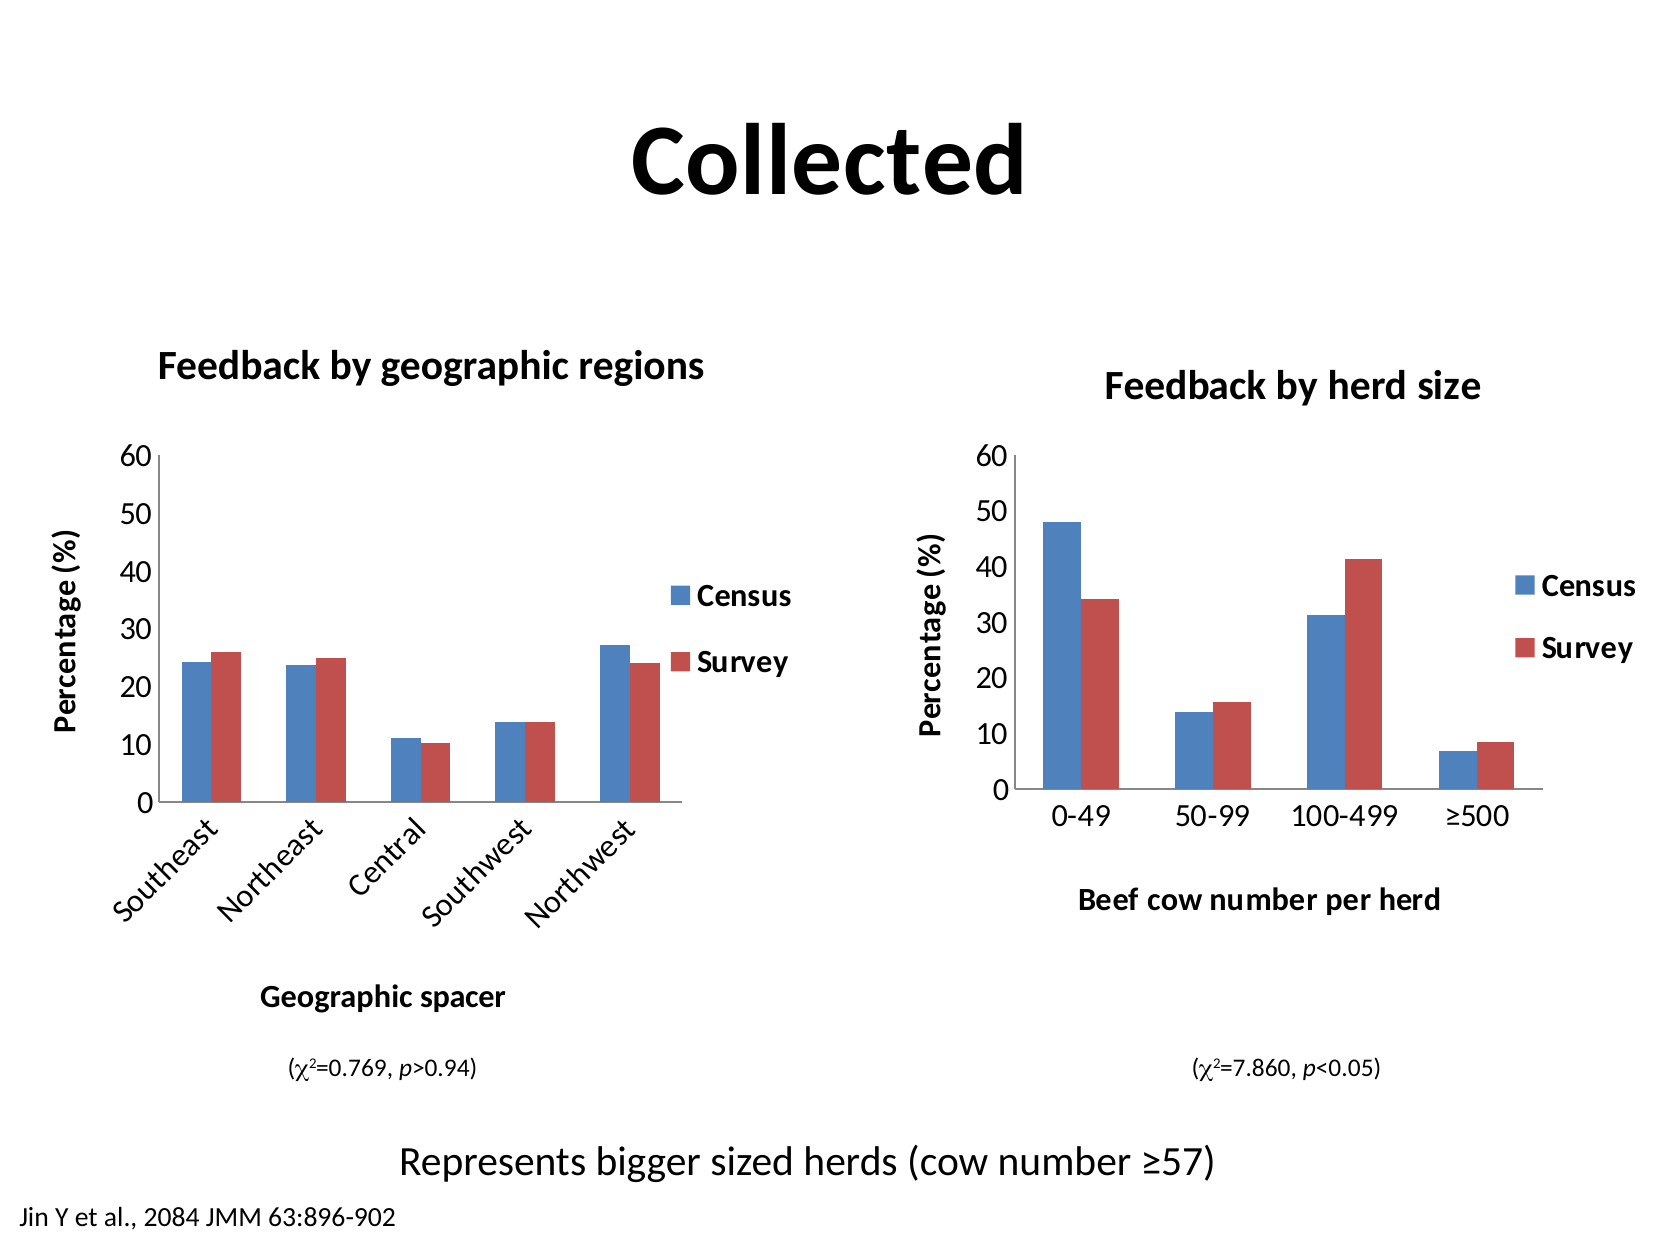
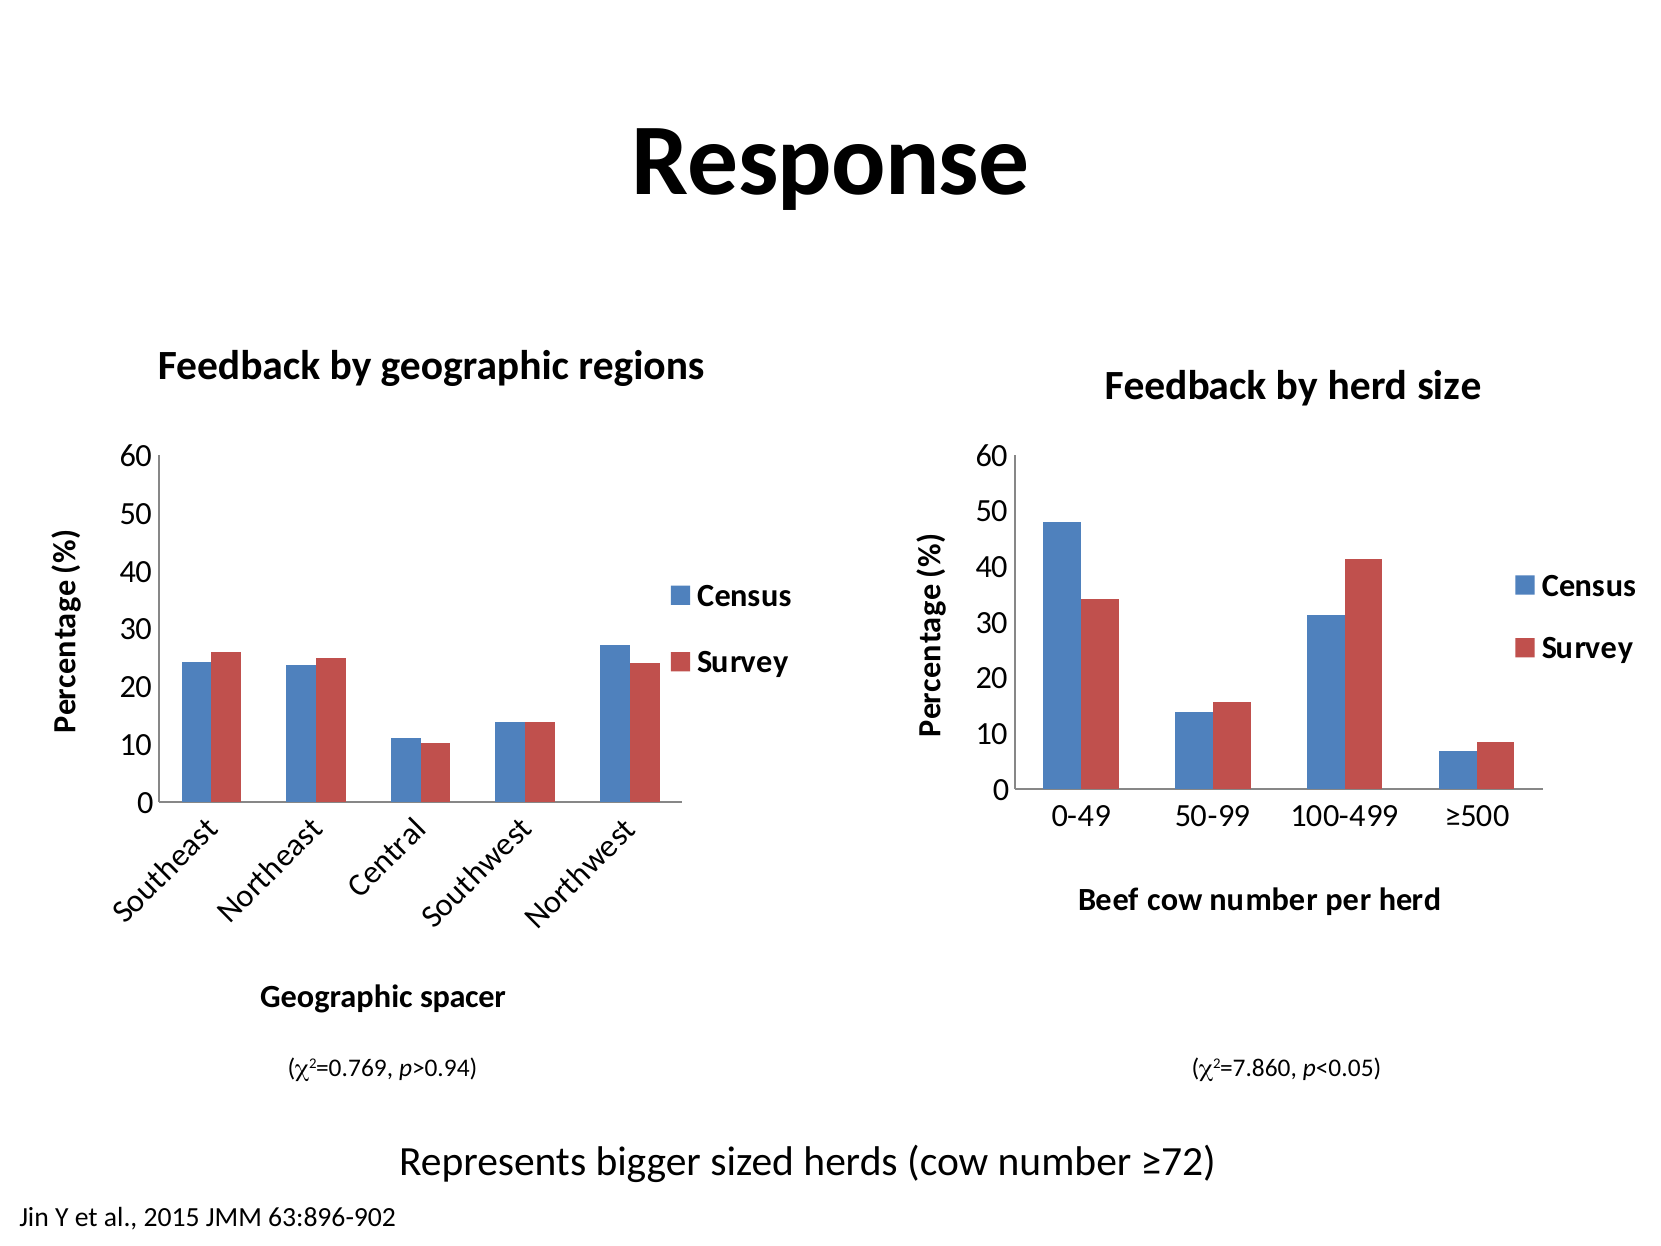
Collected: Collected -> Response
≥57: ≥57 -> ≥72
2084: 2084 -> 2015
